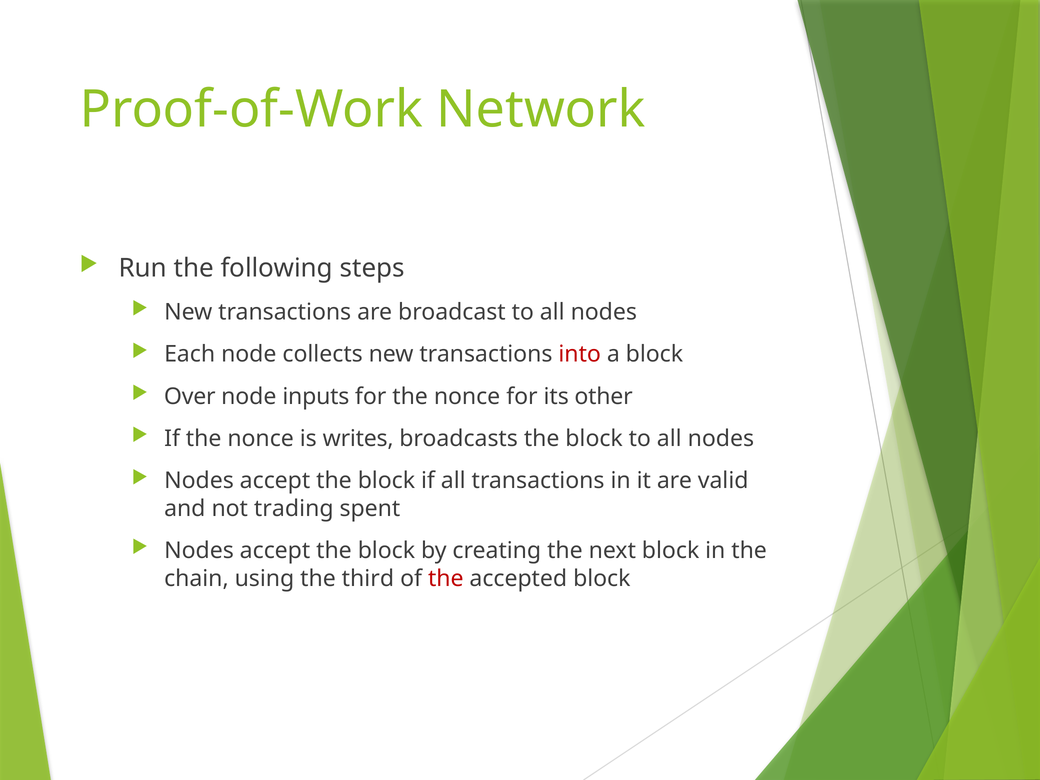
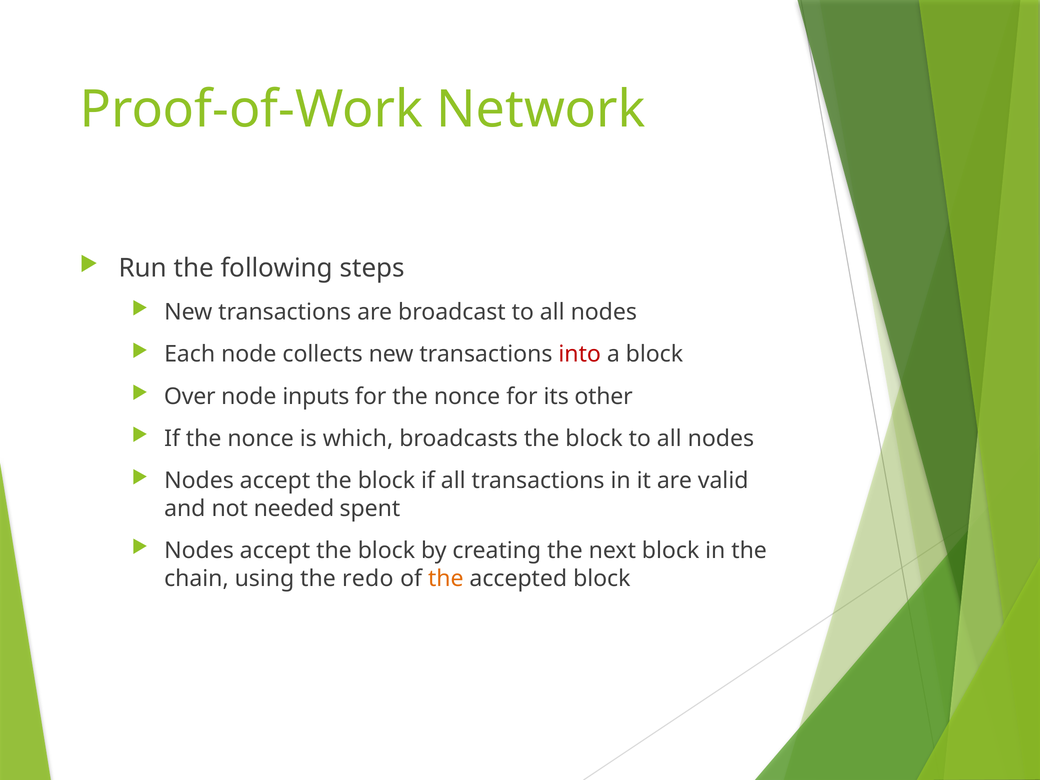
writes: writes -> which
trading: trading -> needed
third: third -> redo
the at (446, 578) colour: red -> orange
